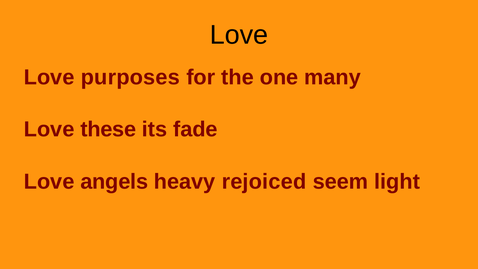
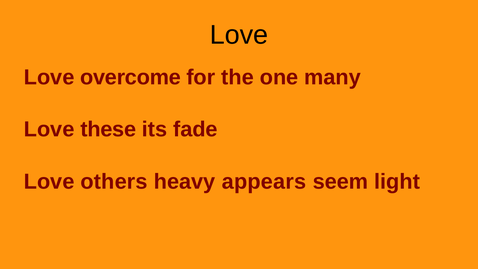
purposes: purposes -> overcome
angels: angels -> others
rejoiced: rejoiced -> appears
